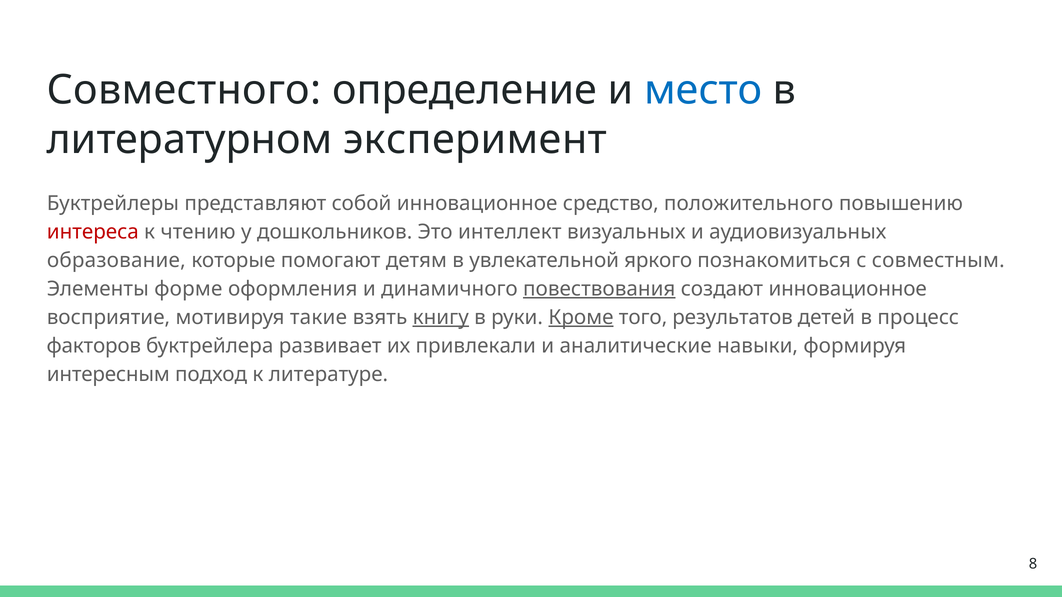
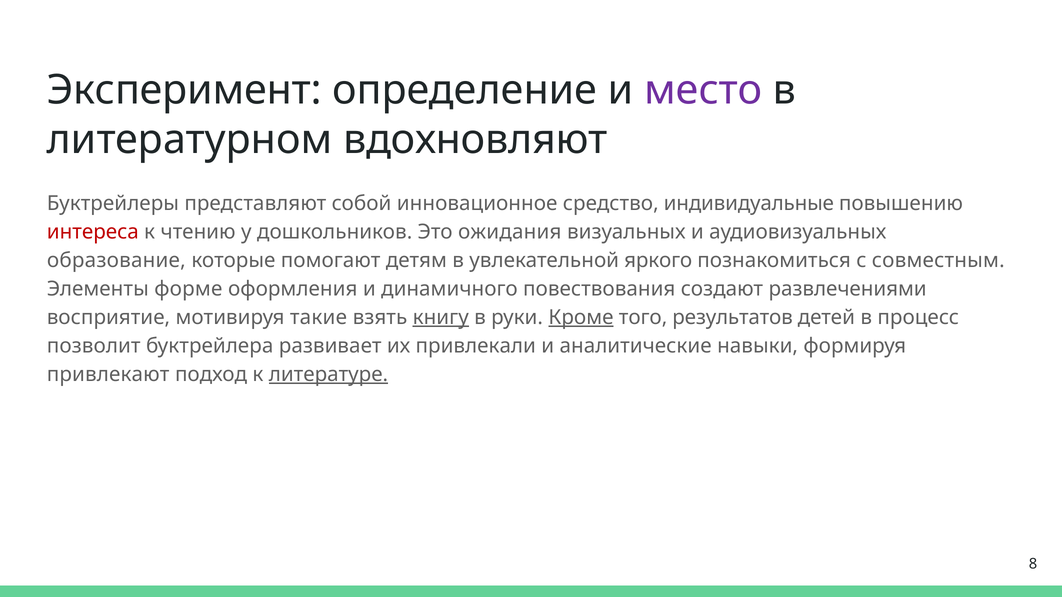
Совместного: Совместного -> Эксперимент
место colour: blue -> purple
эксперимент: эксперимент -> вдохновляют
положительного: положительного -> индивидуальные
интеллект: интеллект -> ожидания
повествования underline: present -> none
создают инновационное: инновационное -> развлечениями
факторов: факторов -> позволит
интересным: интересным -> привлекают
литературе underline: none -> present
